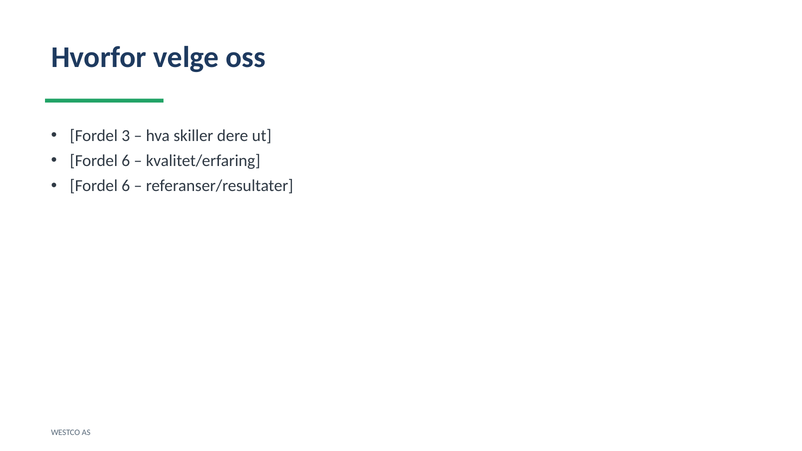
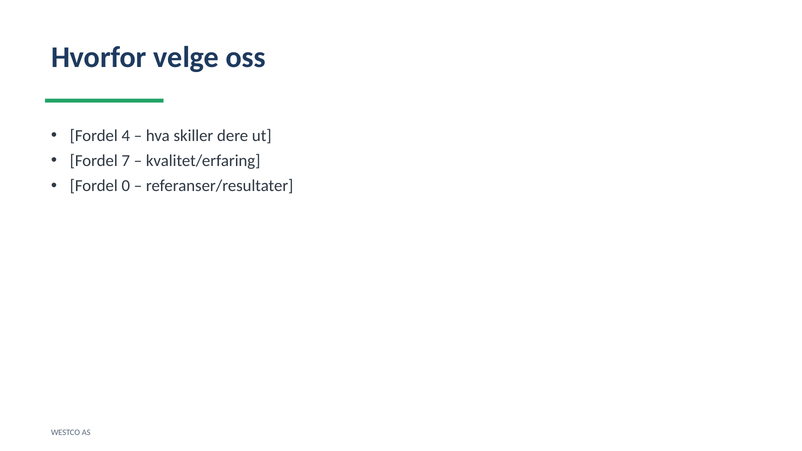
3: 3 -> 4
6 at (126, 161): 6 -> 7
6 at (126, 186): 6 -> 0
